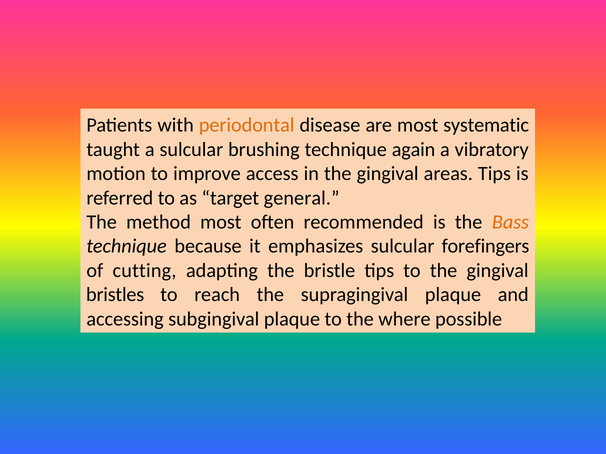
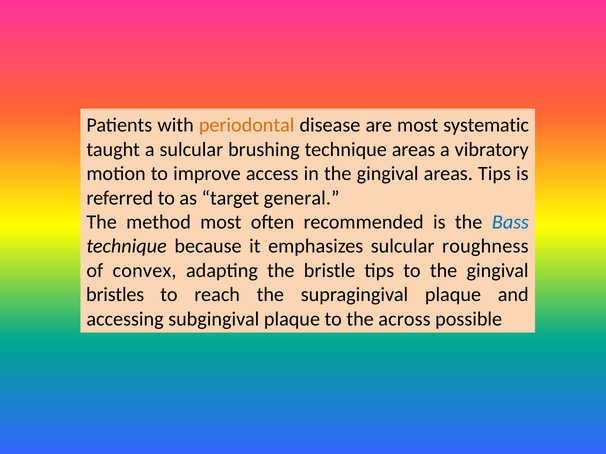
technique again: again -> areas
Bass colour: orange -> blue
forefingers: forefingers -> roughness
cutting: cutting -> convex
where: where -> across
